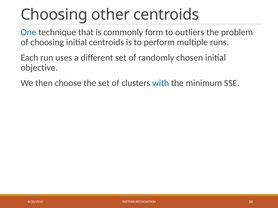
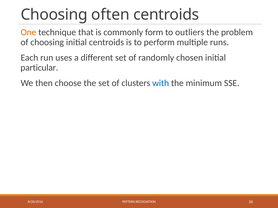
other: other -> often
One colour: blue -> orange
objective: objective -> particular
